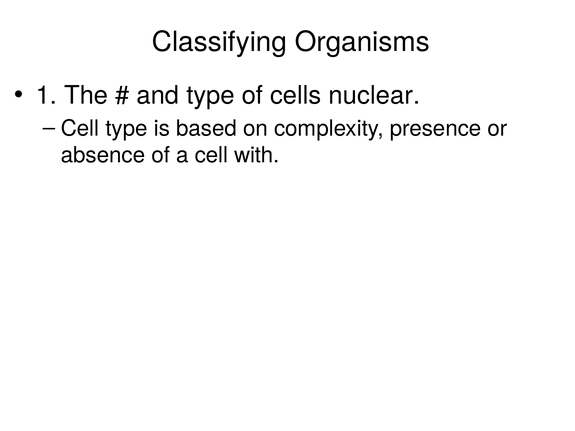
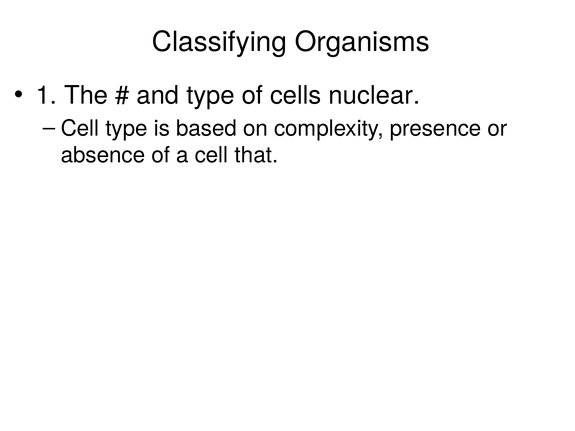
with: with -> that
